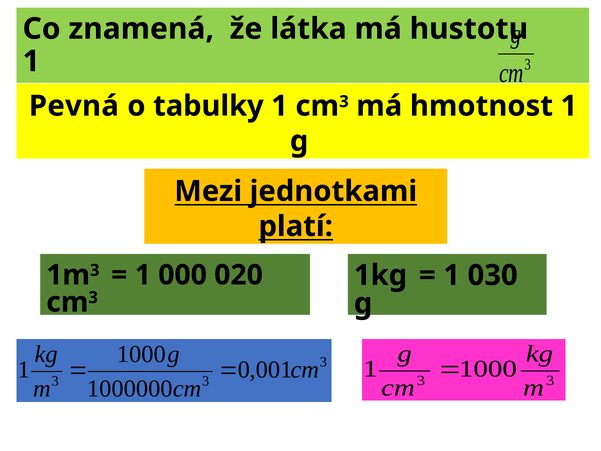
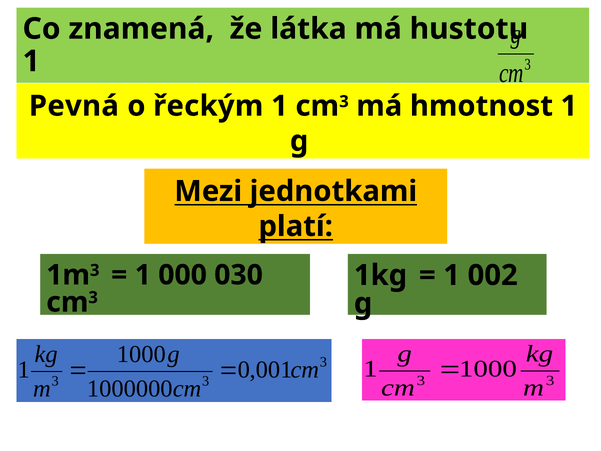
tabulky: tabulky -> řeckým
020: 020 -> 030
030: 030 -> 002
